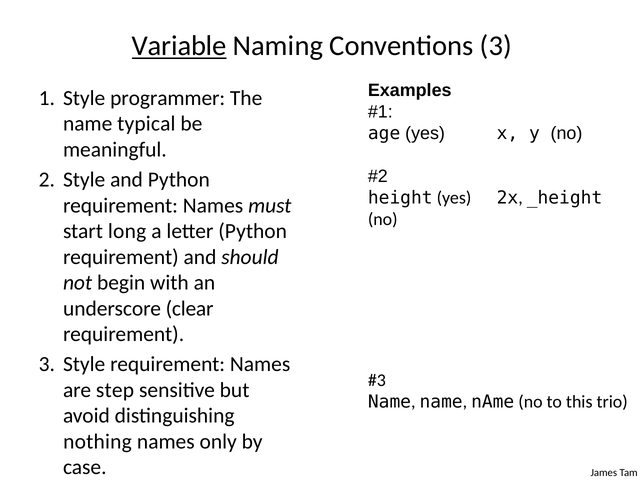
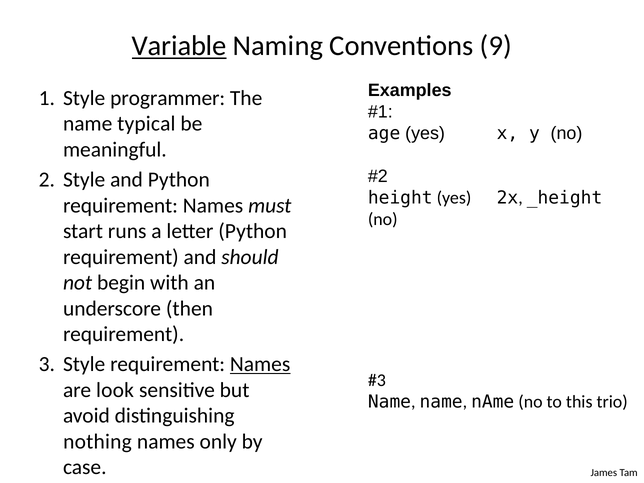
Conventions 3: 3 -> 9
long: long -> runs
clear: clear -> then
Names at (260, 364) underline: none -> present
step: step -> look
